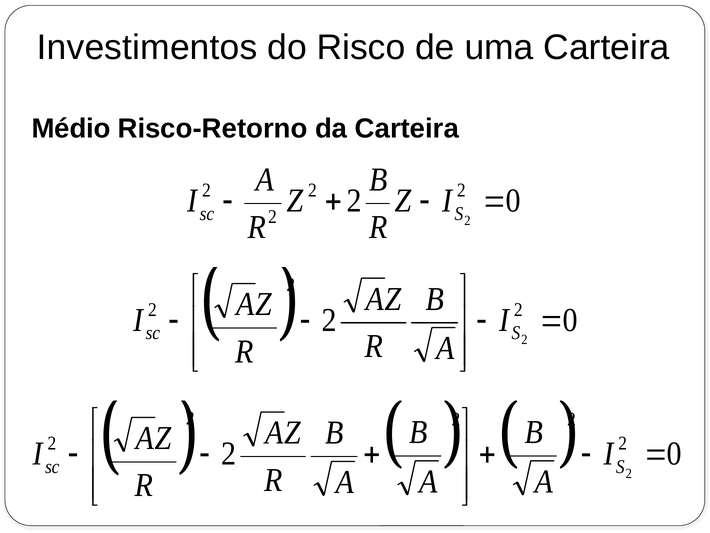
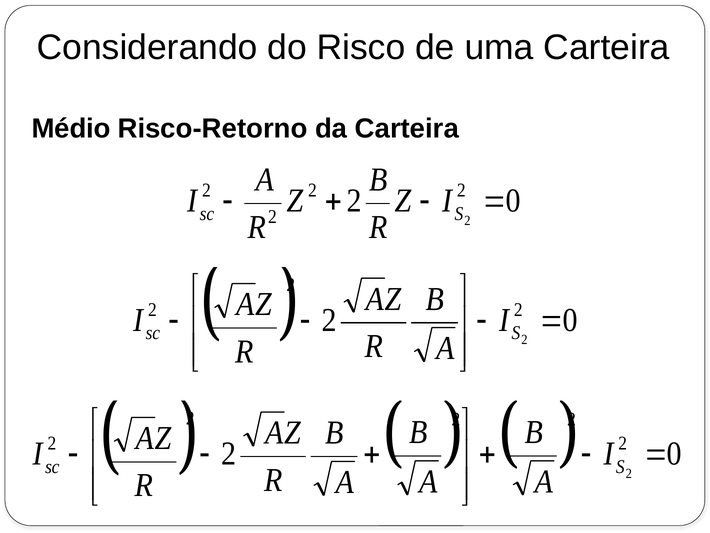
Investimentos: Investimentos -> Considerando
